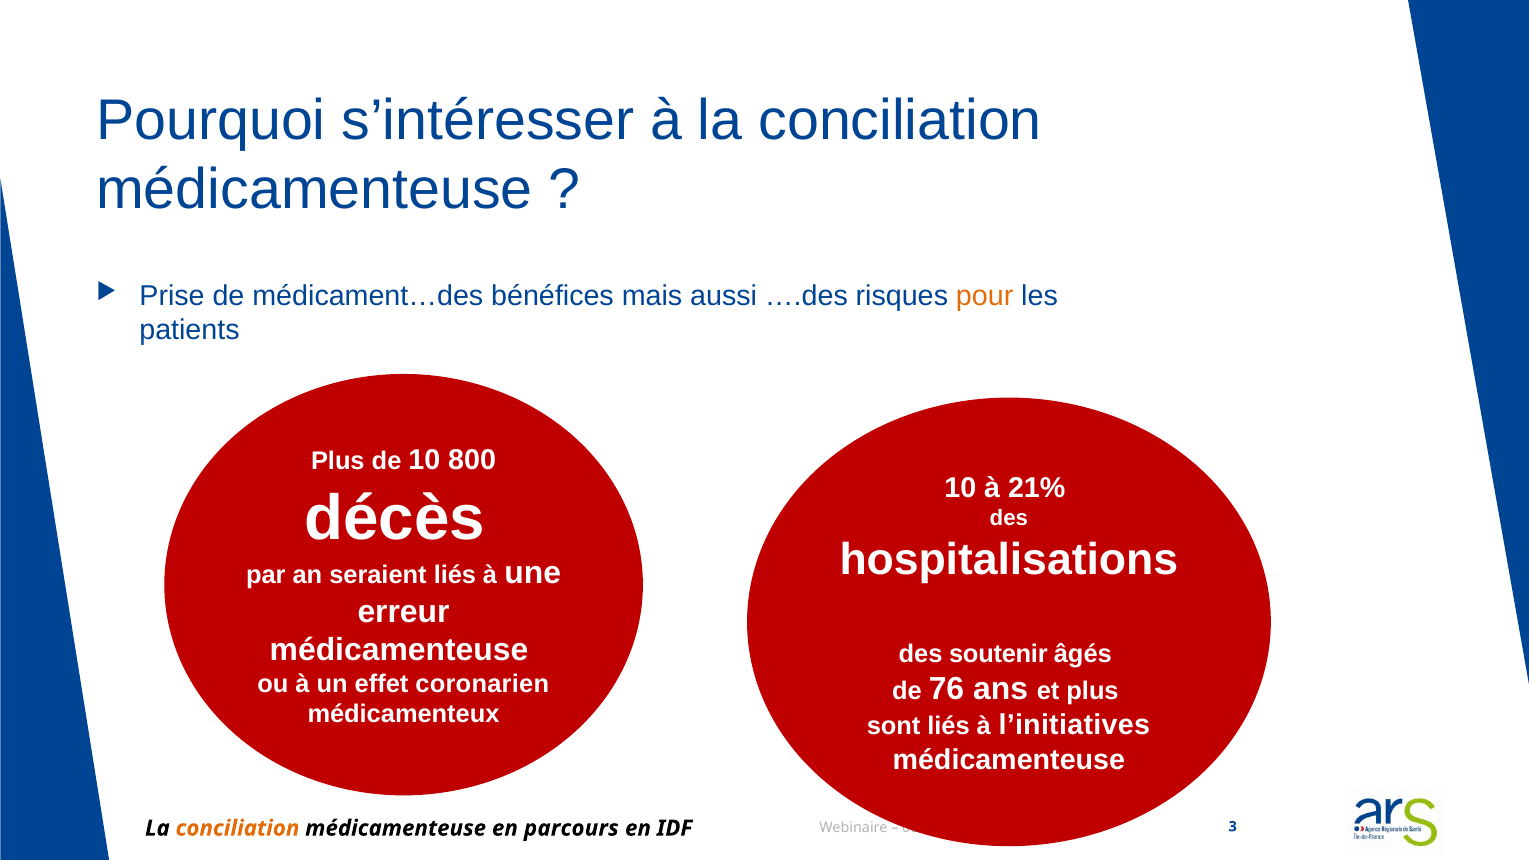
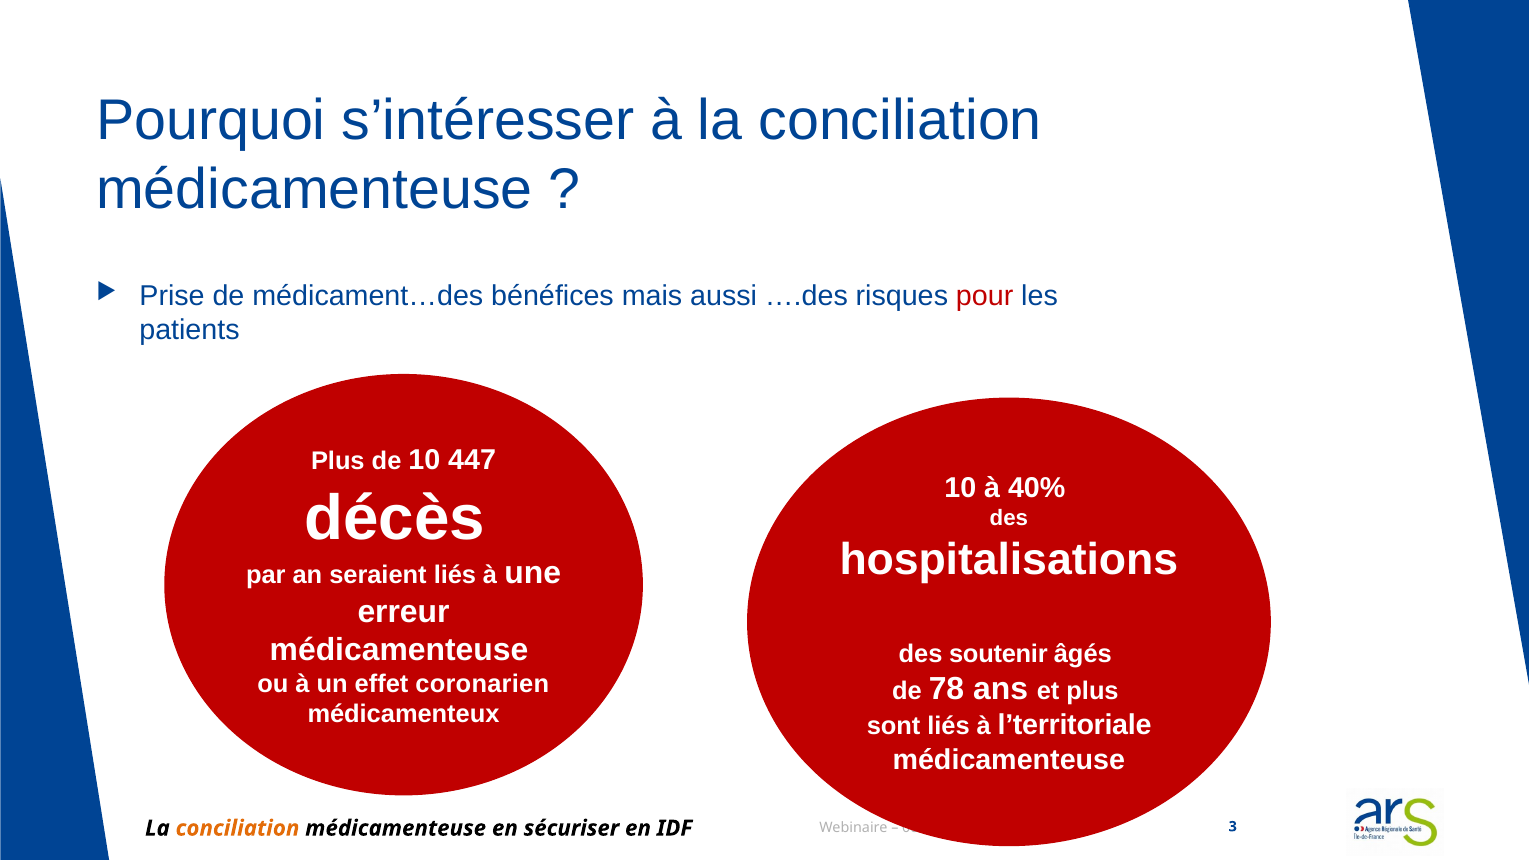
pour colour: orange -> red
800: 800 -> 447
21%: 21% -> 40%
76: 76 -> 78
l’initiatives: l’initiatives -> l’territoriale
parcours: parcours -> sécuriser
